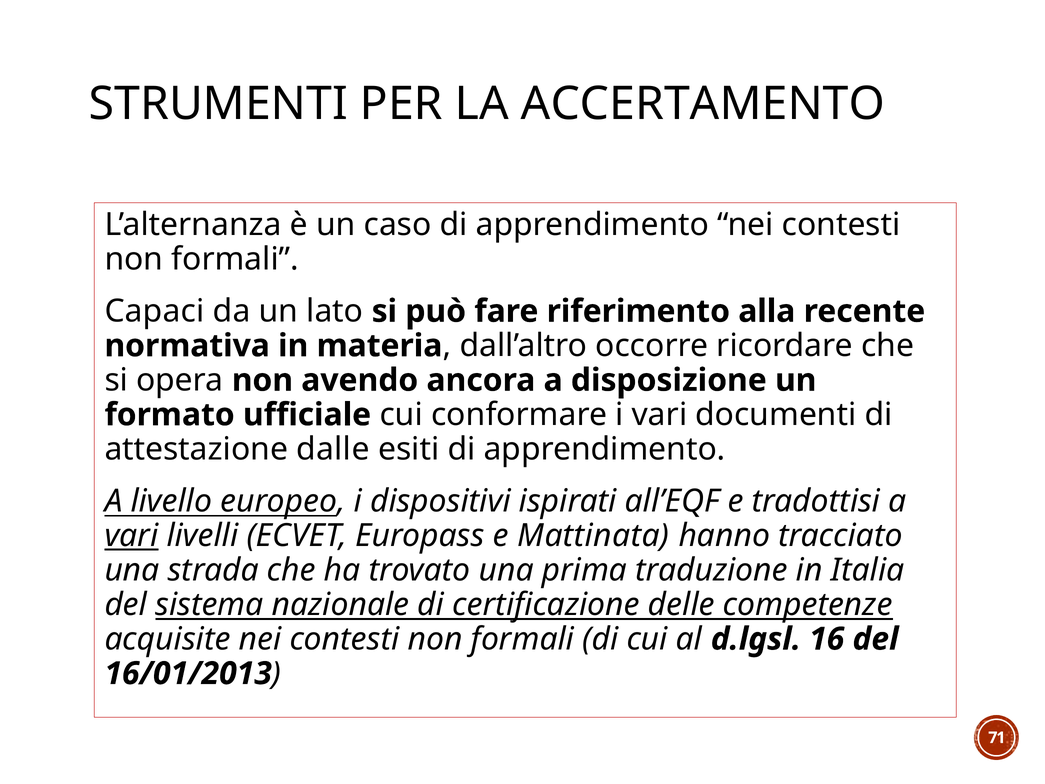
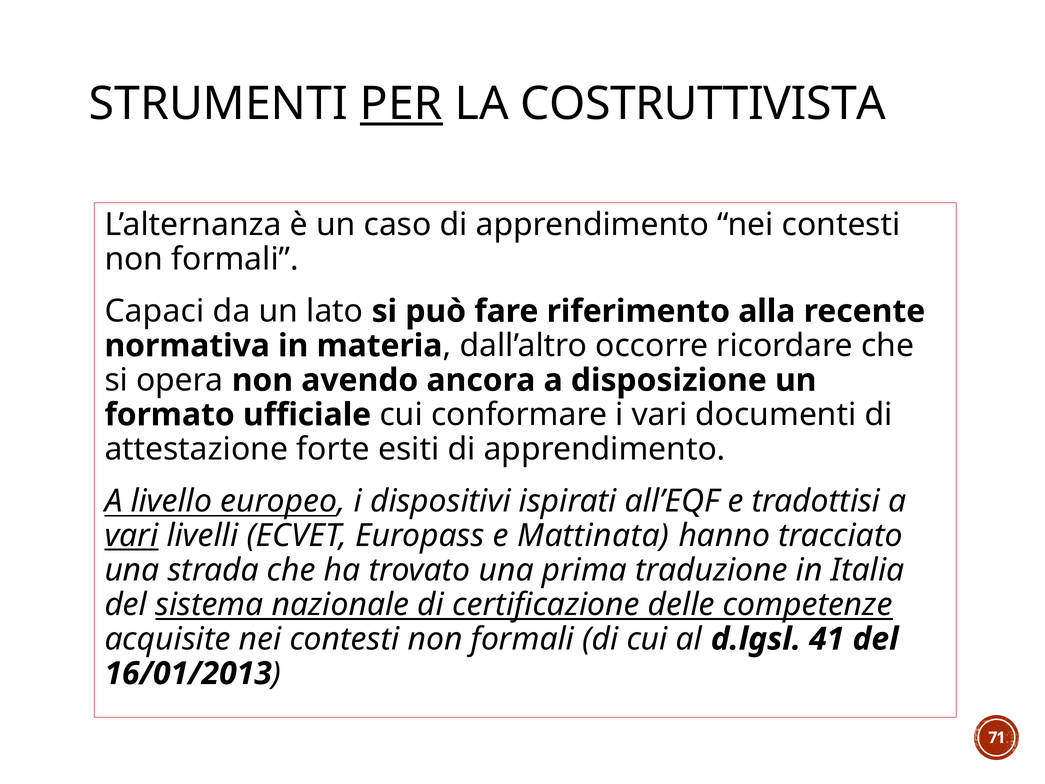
PER underline: none -> present
ACCERTAMENTO: ACCERTAMENTO -> COSTRUTTIVISTA
dalle: dalle -> forte
16: 16 -> 41
